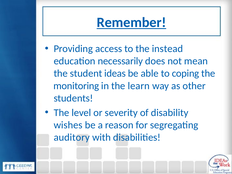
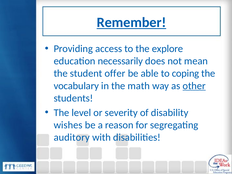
instead: instead -> explore
ideas: ideas -> offer
monitoring: monitoring -> vocabulary
learn: learn -> math
other underline: none -> present
